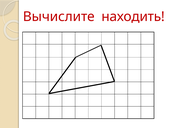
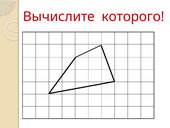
находить: находить -> которого
